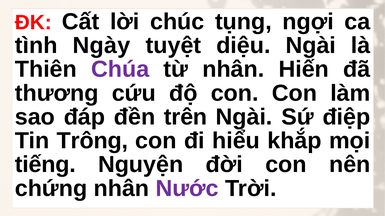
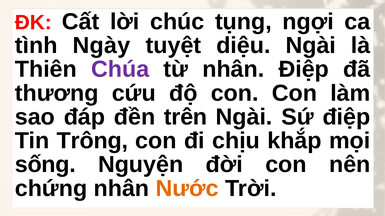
nhân Hiến: Hiến -> Điệp
hiểu: hiểu -> chịu
tiếng: tiếng -> sống
Nước colour: purple -> orange
